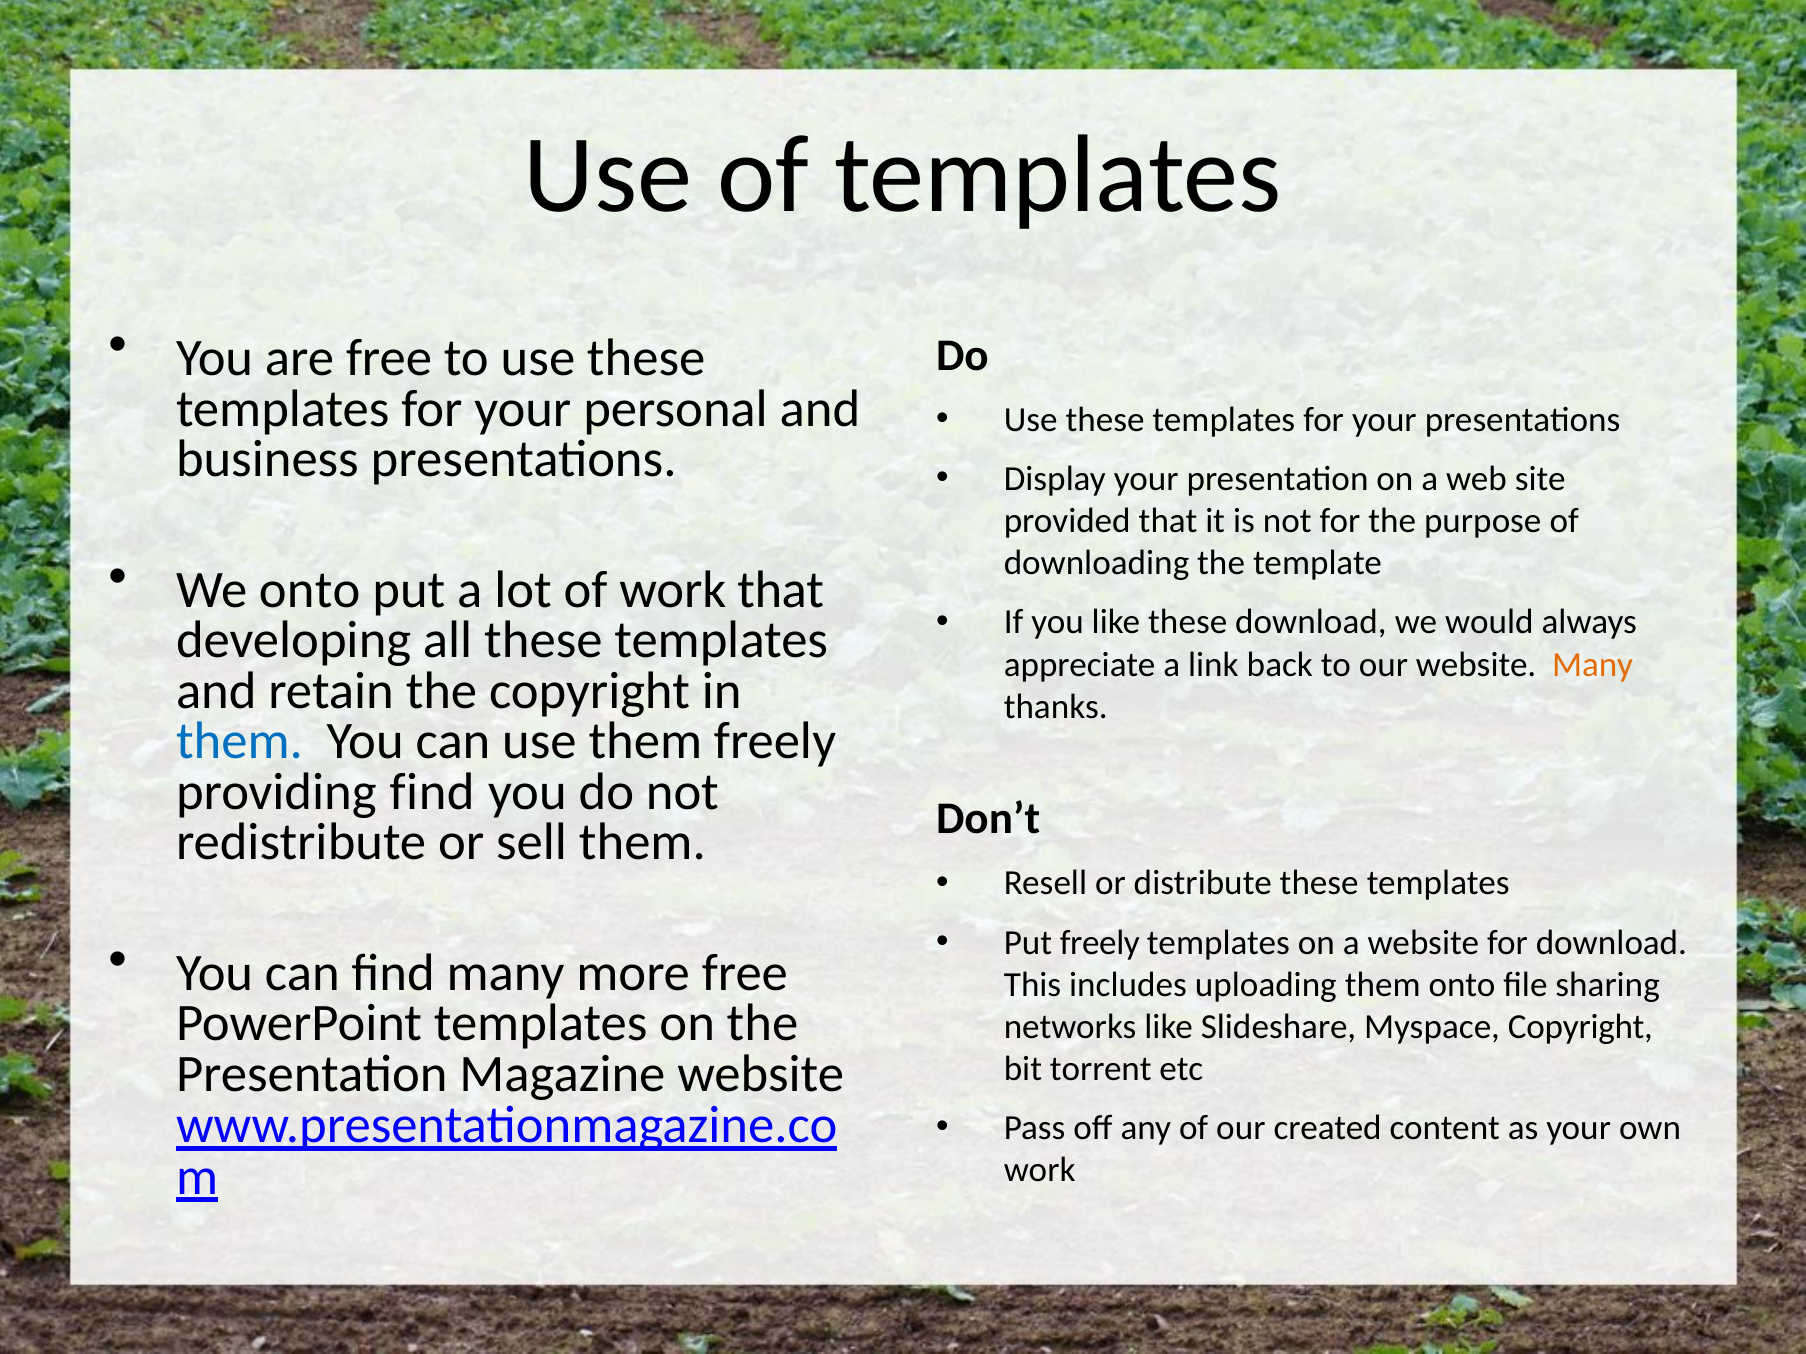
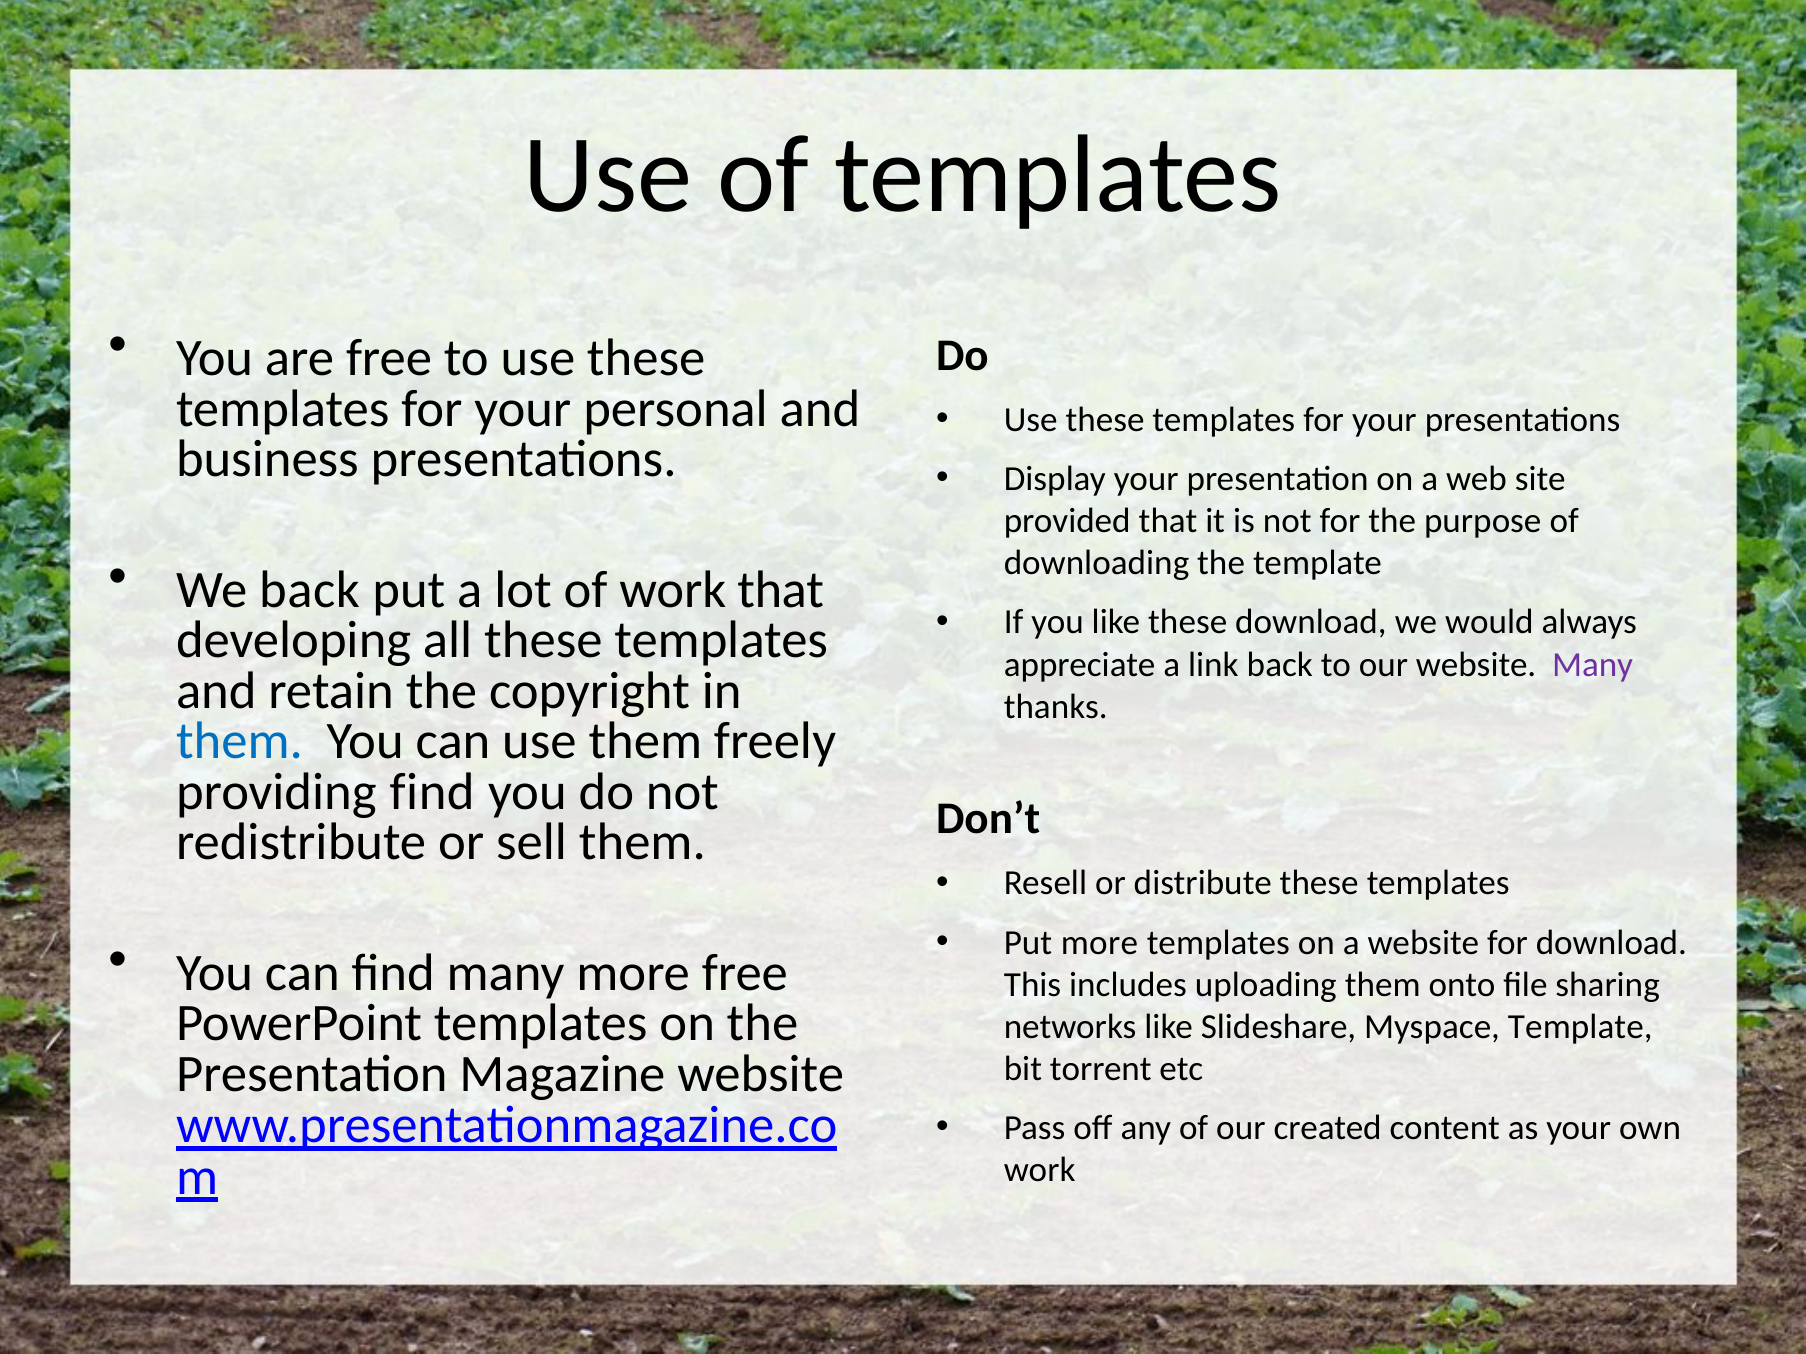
We onto: onto -> back
Many at (1593, 665) colour: orange -> purple
Put freely: freely -> more
Myspace Copyright: Copyright -> Template
